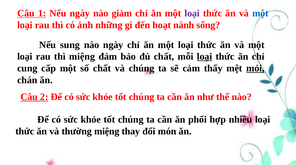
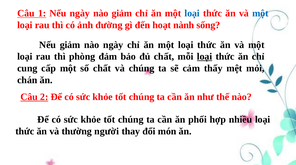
loại at (192, 13) colour: purple -> blue
những: những -> đường
Nếu sung: sung -> giảm
thì miệng: miệng -> phòng
mỏi underline: present -> none
thường miệng: miệng -> người
